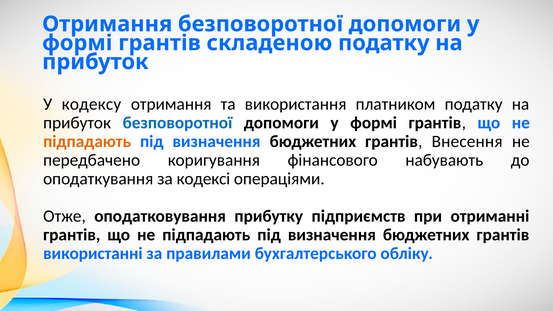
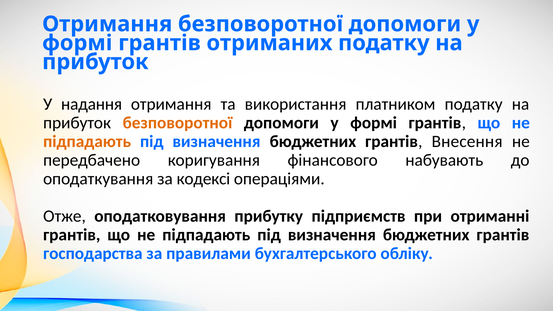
складеною: складеною -> отриманих
кодексу: кодексу -> надання
безповоротної at (177, 123) colour: blue -> orange
використанні: використанні -> господарства
